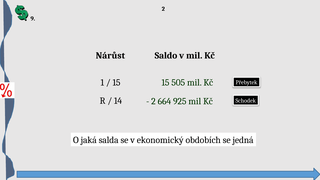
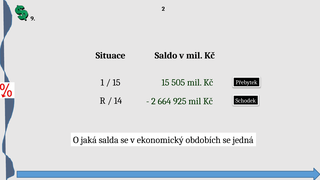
Nárůst: Nárůst -> Situace
